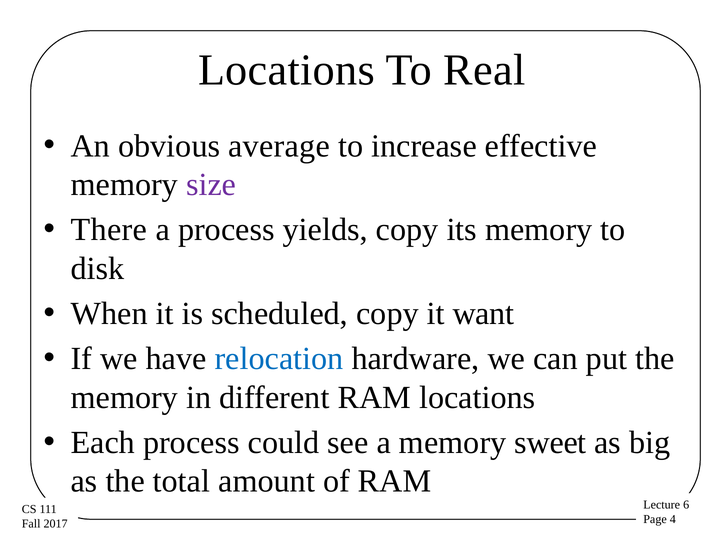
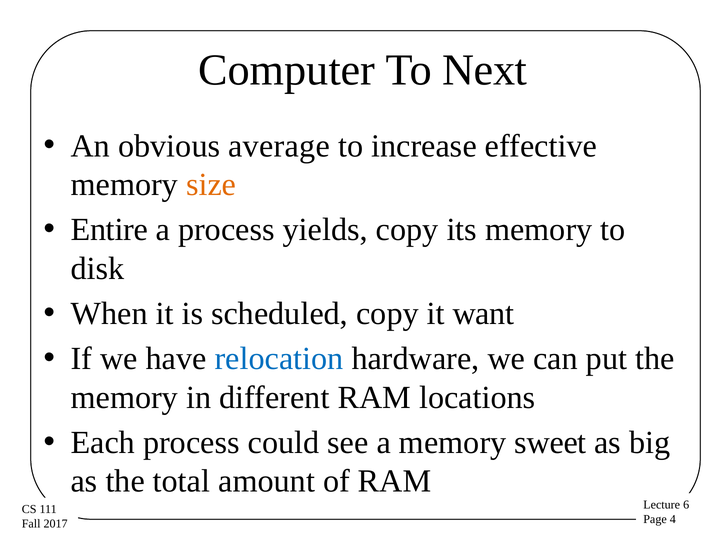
Locations at (287, 70): Locations -> Computer
Real: Real -> Next
size colour: purple -> orange
There: There -> Entire
